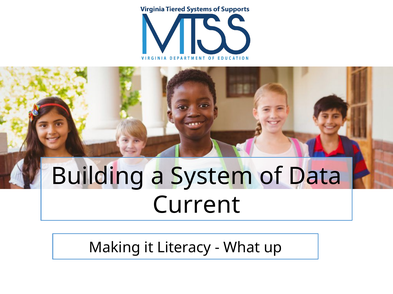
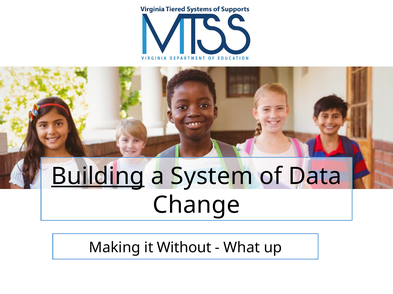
Building underline: none -> present
Current: Current -> Change
Literacy: Literacy -> Without
